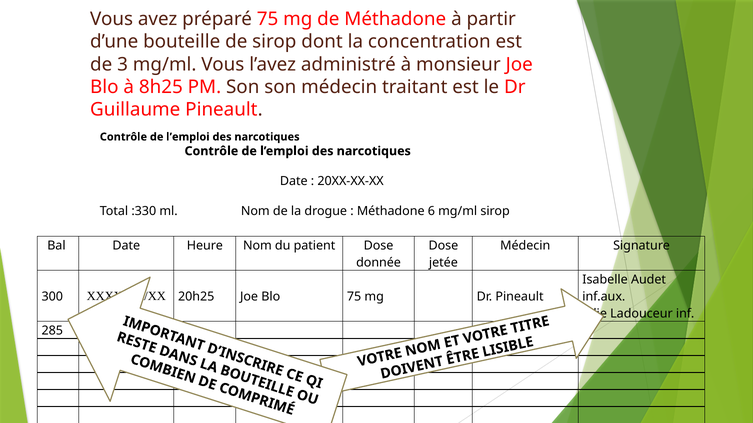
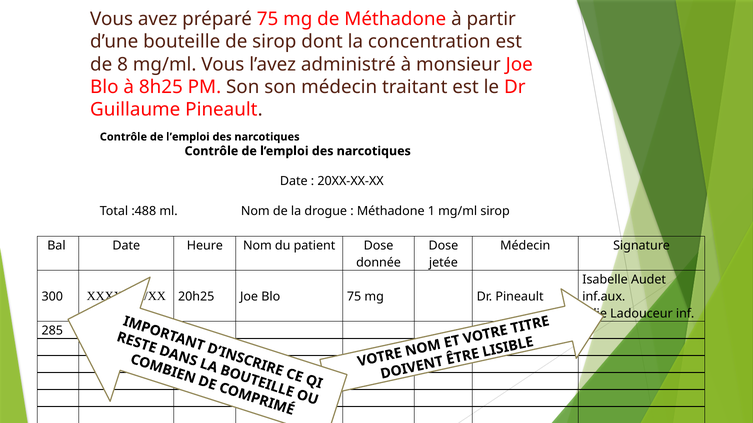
3: 3 -> 8
:330: :330 -> :488
6: 6 -> 1
